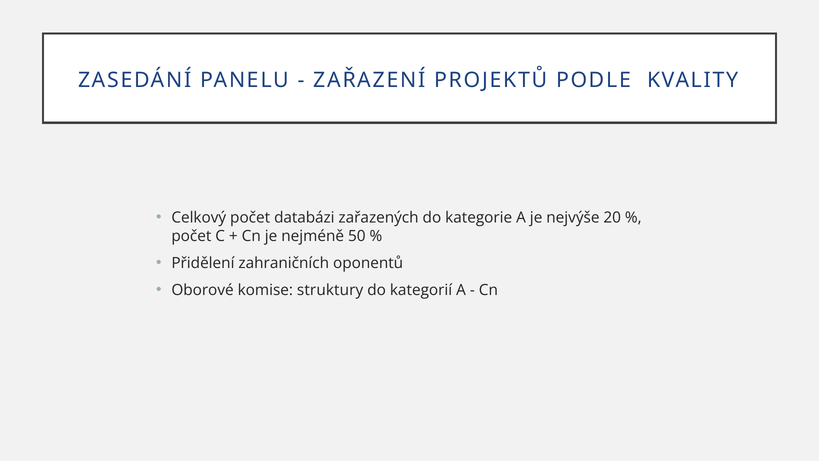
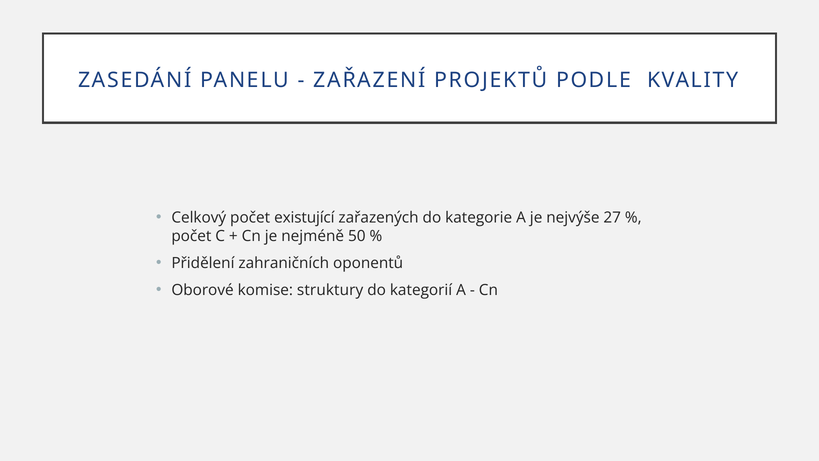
databázi: databázi -> existující
20: 20 -> 27
